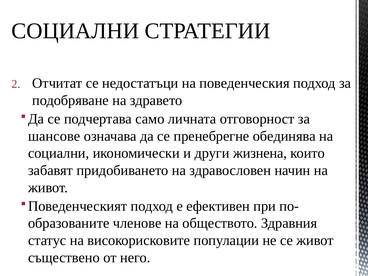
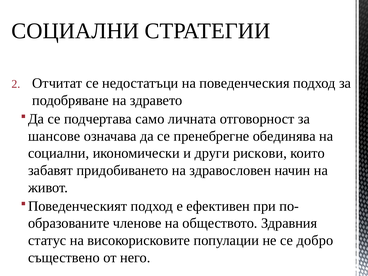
жизнена: жизнена -> рискови
се живот: живот -> добро
